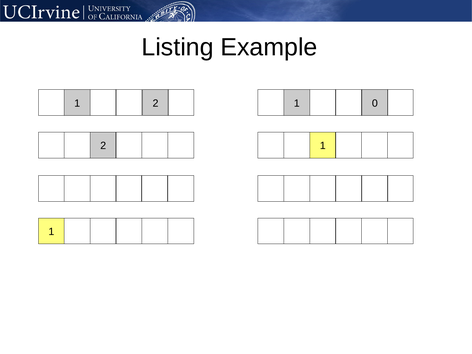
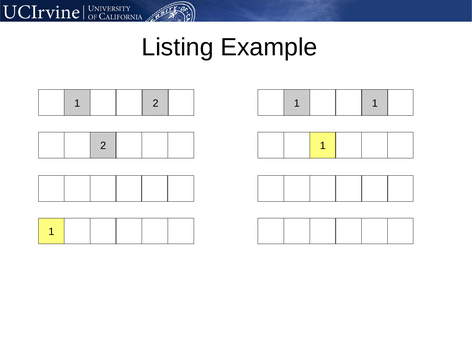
0 at (375, 103): 0 -> 1
